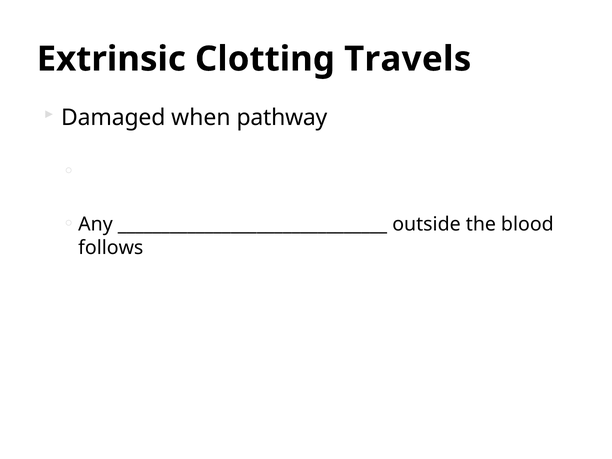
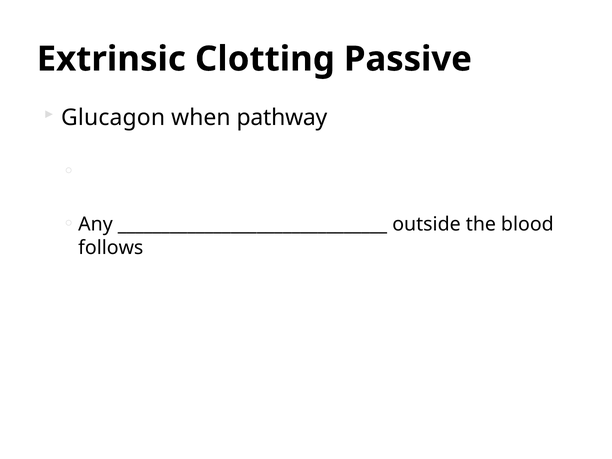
Travels: Travels -> Passive
Damaged: Damaged -> Glucagon
